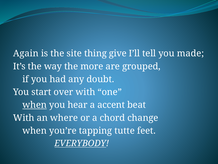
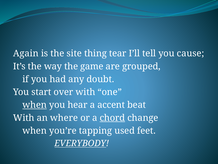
give: give -> tear
made: made -> cause
more: more -> game
chord underline: none -> present
tutte: tutte -> used
